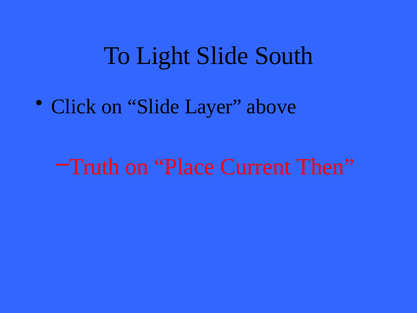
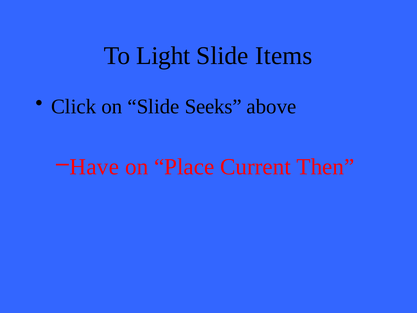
South: South -> Items
Layer: Layer -> Seeks
Truth: Truth -> Have
